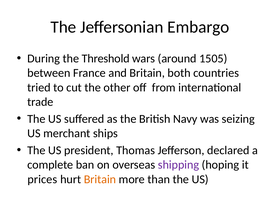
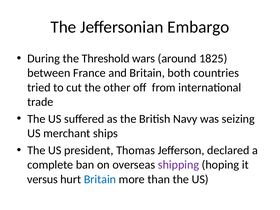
1505: 1505 -> 1825
prices: prices -> versus
Britain at (100, 179) colour: orange -> blue
